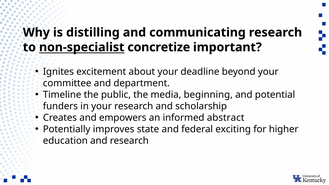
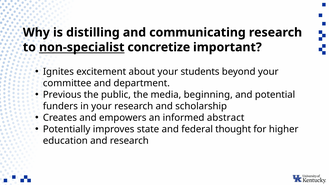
deadline: deadline -> students
Timeline: Timeline -> Previous
exciting: exciting -> thought
